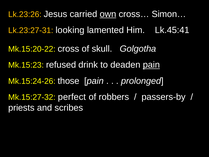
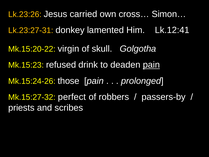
own underline: present -> none
looking: looking -> donkey
Lk.45:41: Lk.45:41 -> Lk.12:41
cross: cross -> virgin
